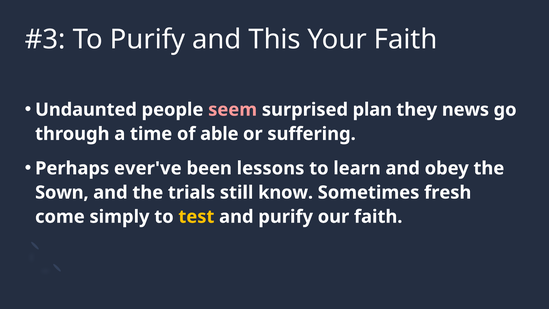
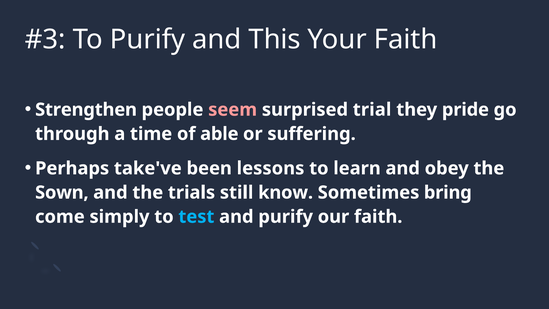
Undaunted: Undaunted -> Strengthen
plan: plan -> trial
news: news -> pride
ever've: ever've -> take've
fresh: fresh -> bring
test colour: yellow -> light blue
